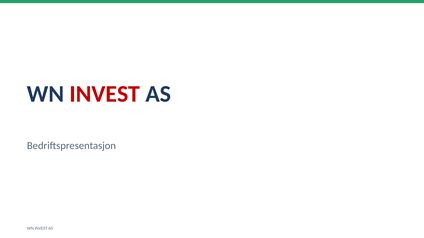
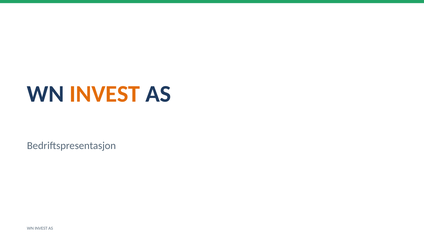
INVEST at (105, 94) colour: red -> orange
